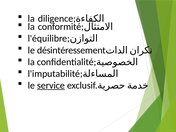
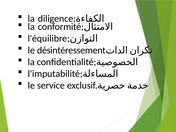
service underline: present -> none
